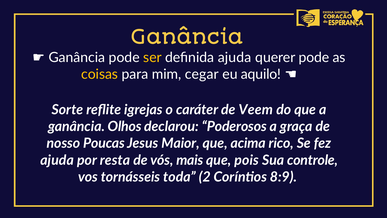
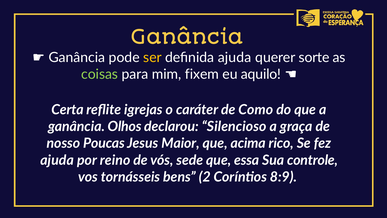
querer pode: pode -> sorte
coisas colour: yellow -> light green
cegar: cegar -> fixem
Sorte: Sorte -> Certa
Veem: Veem -> Como
Poderosos: Poderosos -> Silencioso
resta: resta -> reino
mais: mais -> sede
pois: pois -> essa
toda: toda -> bens
